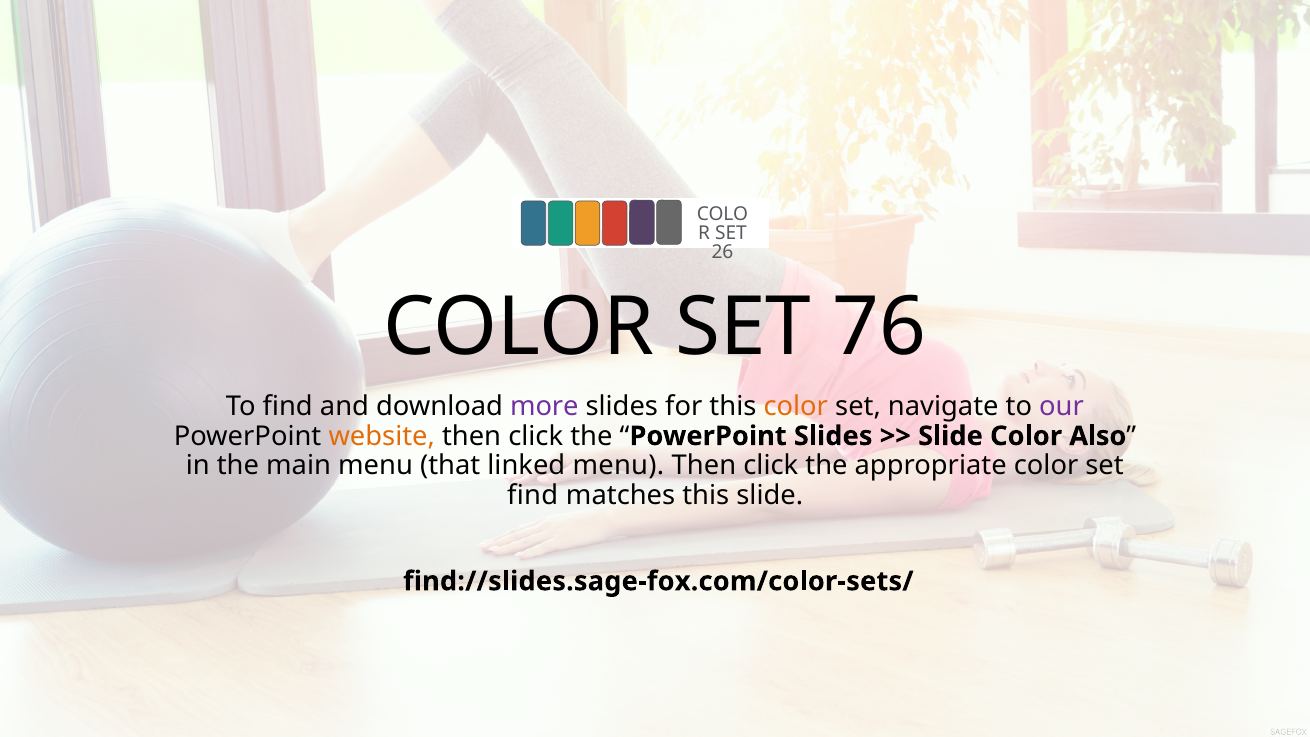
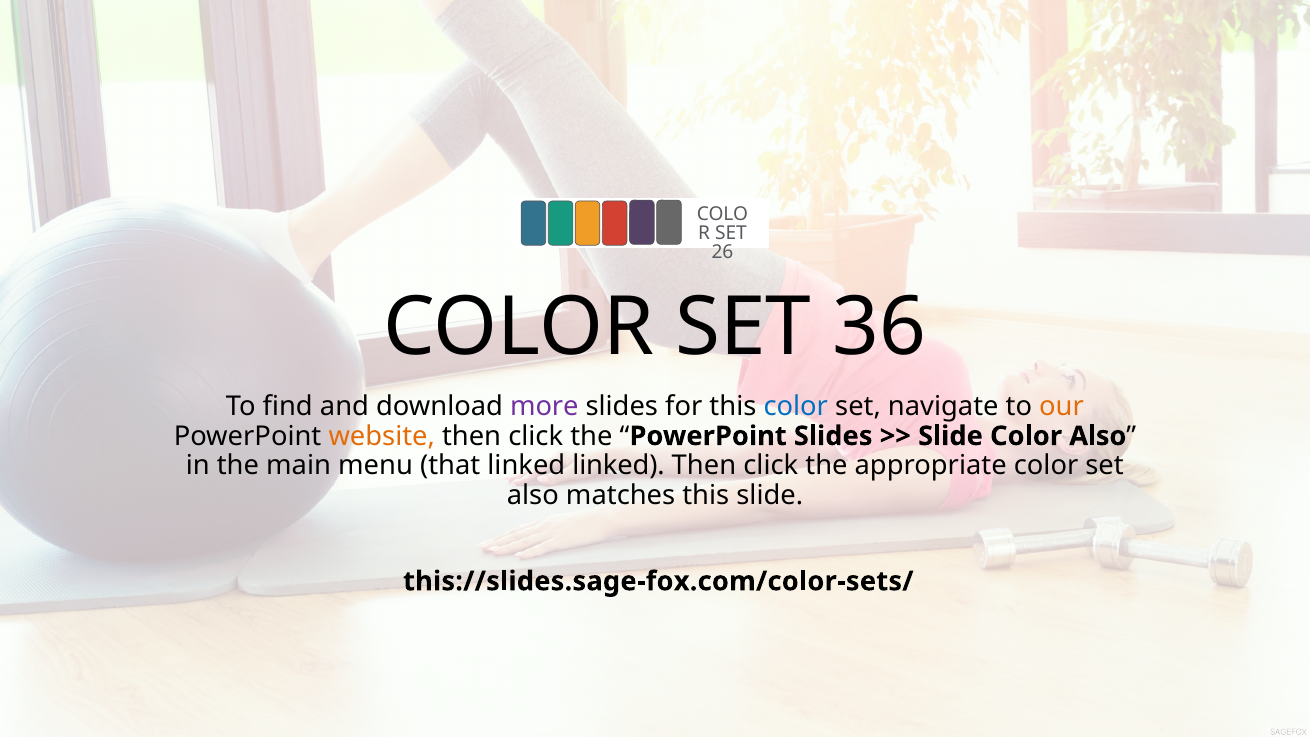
76: 76 -> 36
color at (796, 407) colour: orange -> blue
our colour: purple -> orange
linked menu: menu -> linked
find at (533, 495): find -> also
find://slides.sage-fox.com/color-sets/: find://slides.sage-fox.com/color-sets/ -> this://slides.sage-fox.com/color-sets/
